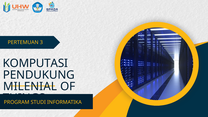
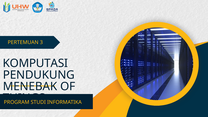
MILENIAL: MILENIAL -> MENEBAK
